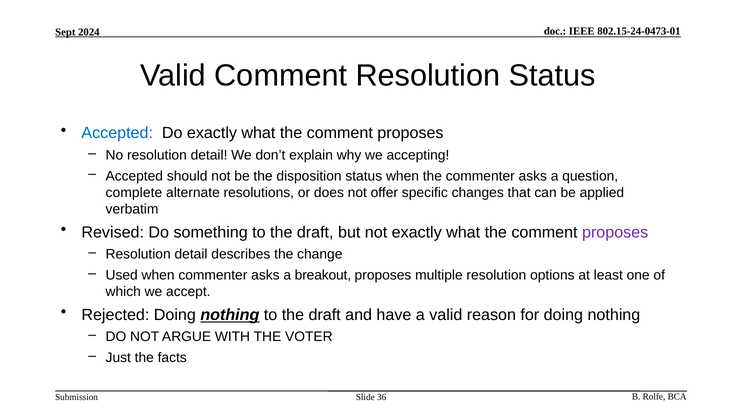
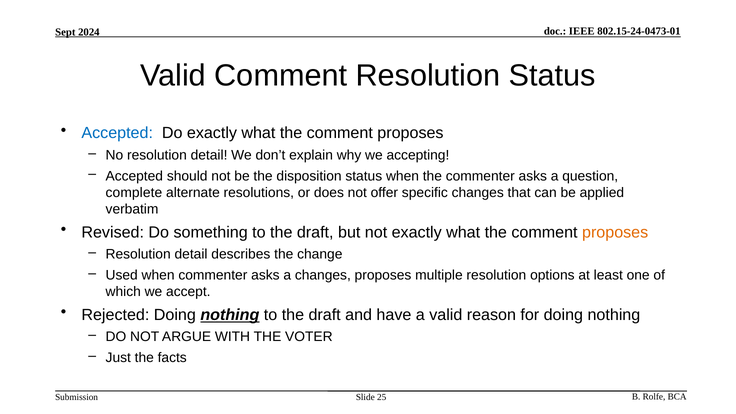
proposes at (615, 232) colour: purple -> orange
a breakout: breakout -> changes
36: 36 -> 25
